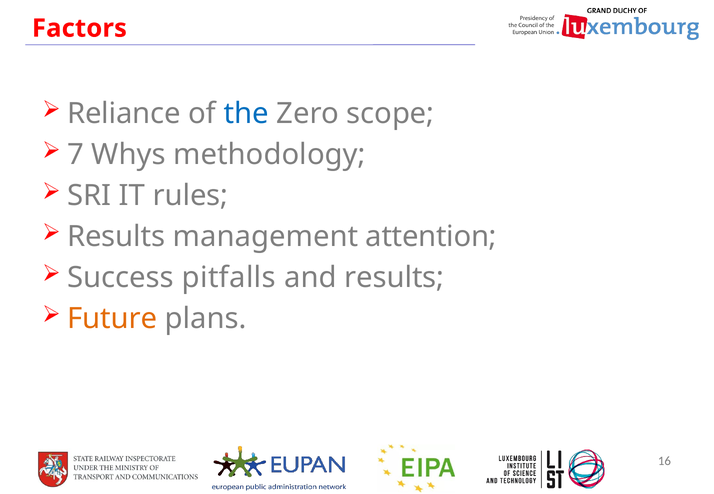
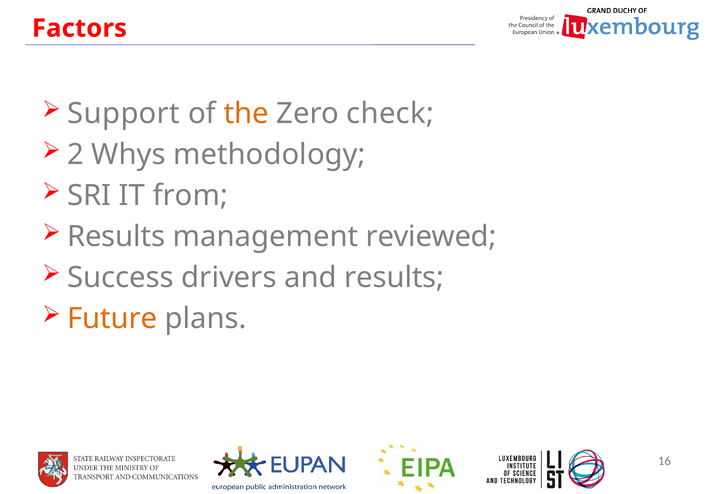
Reliance: Reliance -> Support
the colour: blue -> orange
scope: scope -> check
7: 7 -> 2
rules: rules -> from
attention: attention -> reviewed
pitfalls: pitfalls -> drivers
